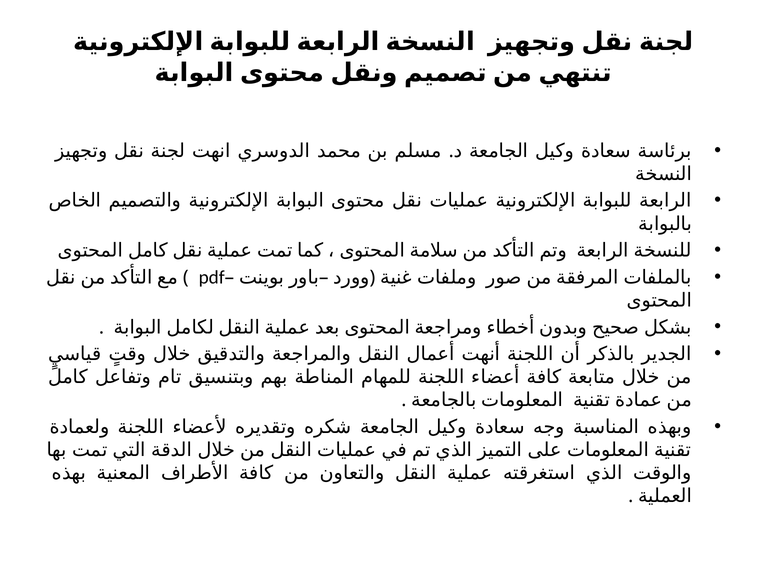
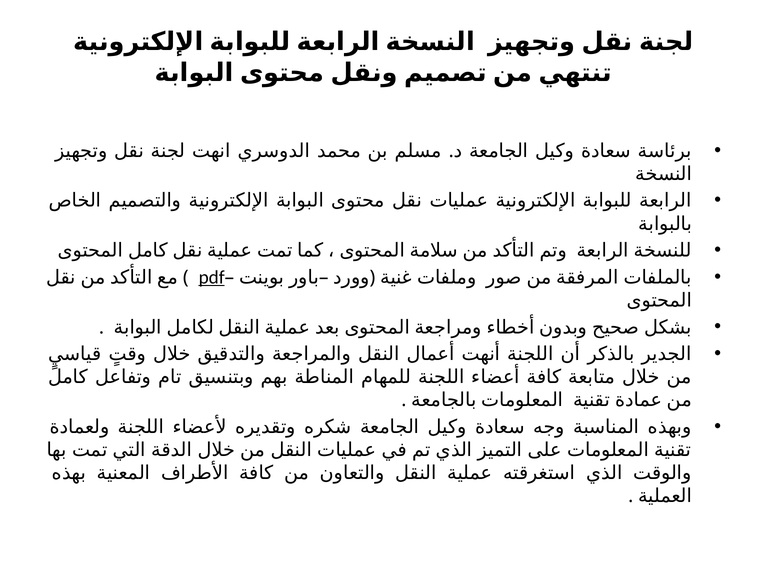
pdf underline: none -> present
